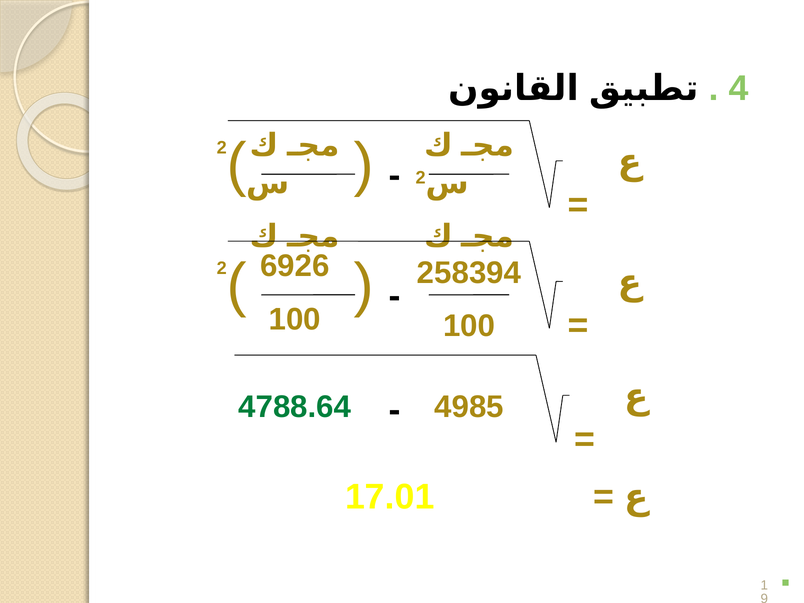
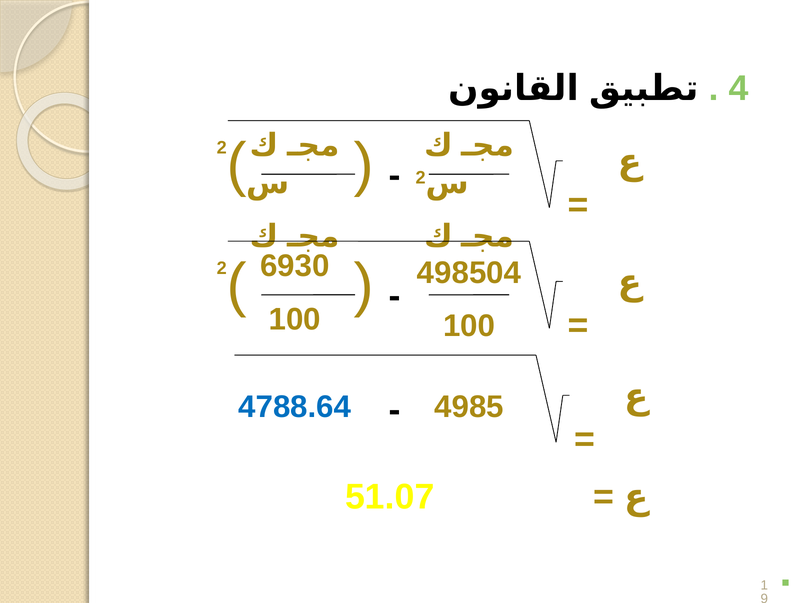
6926: 6926 -> 6930
258394: 258394 -> 498504
4788.64 colour: green -> blue
17.01: 17.01 -> 51.07
